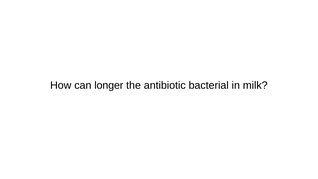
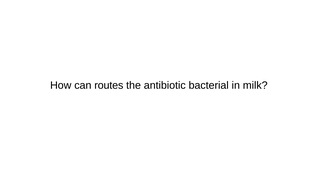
longer: longer -> routes
